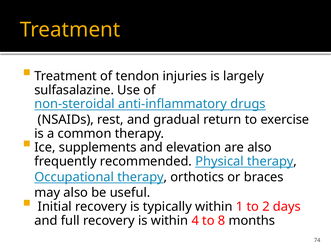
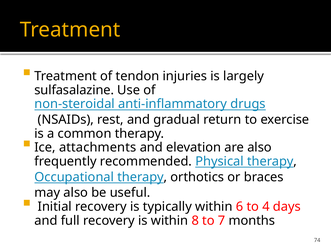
supplements: supplements -> attachments
1: 1 -> 6
2: 2 -> 4
4: 4 -> 8
8: 8 -> 7
